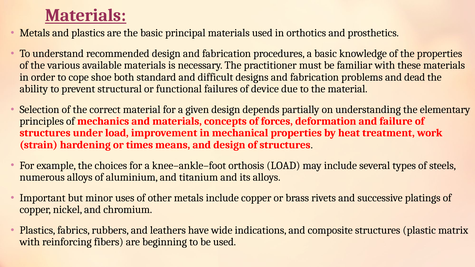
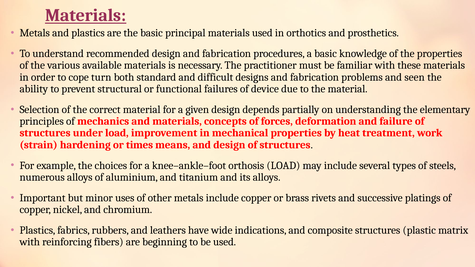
shoe: shoe -> turn
dead: dead -> seen
